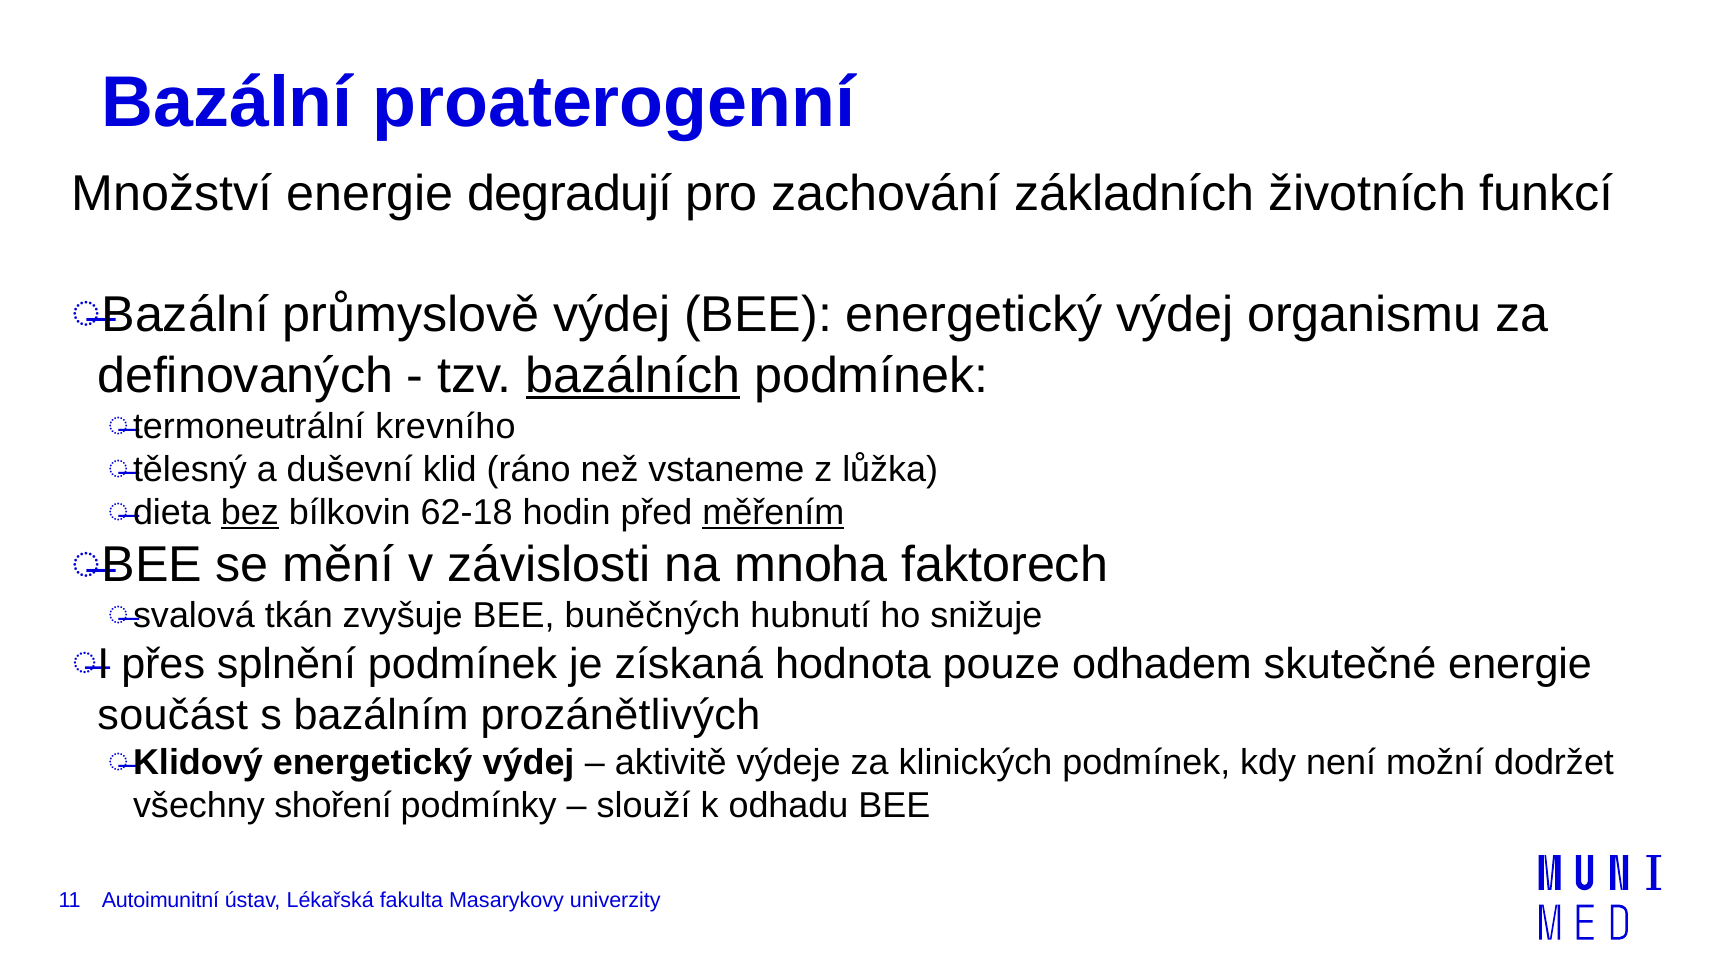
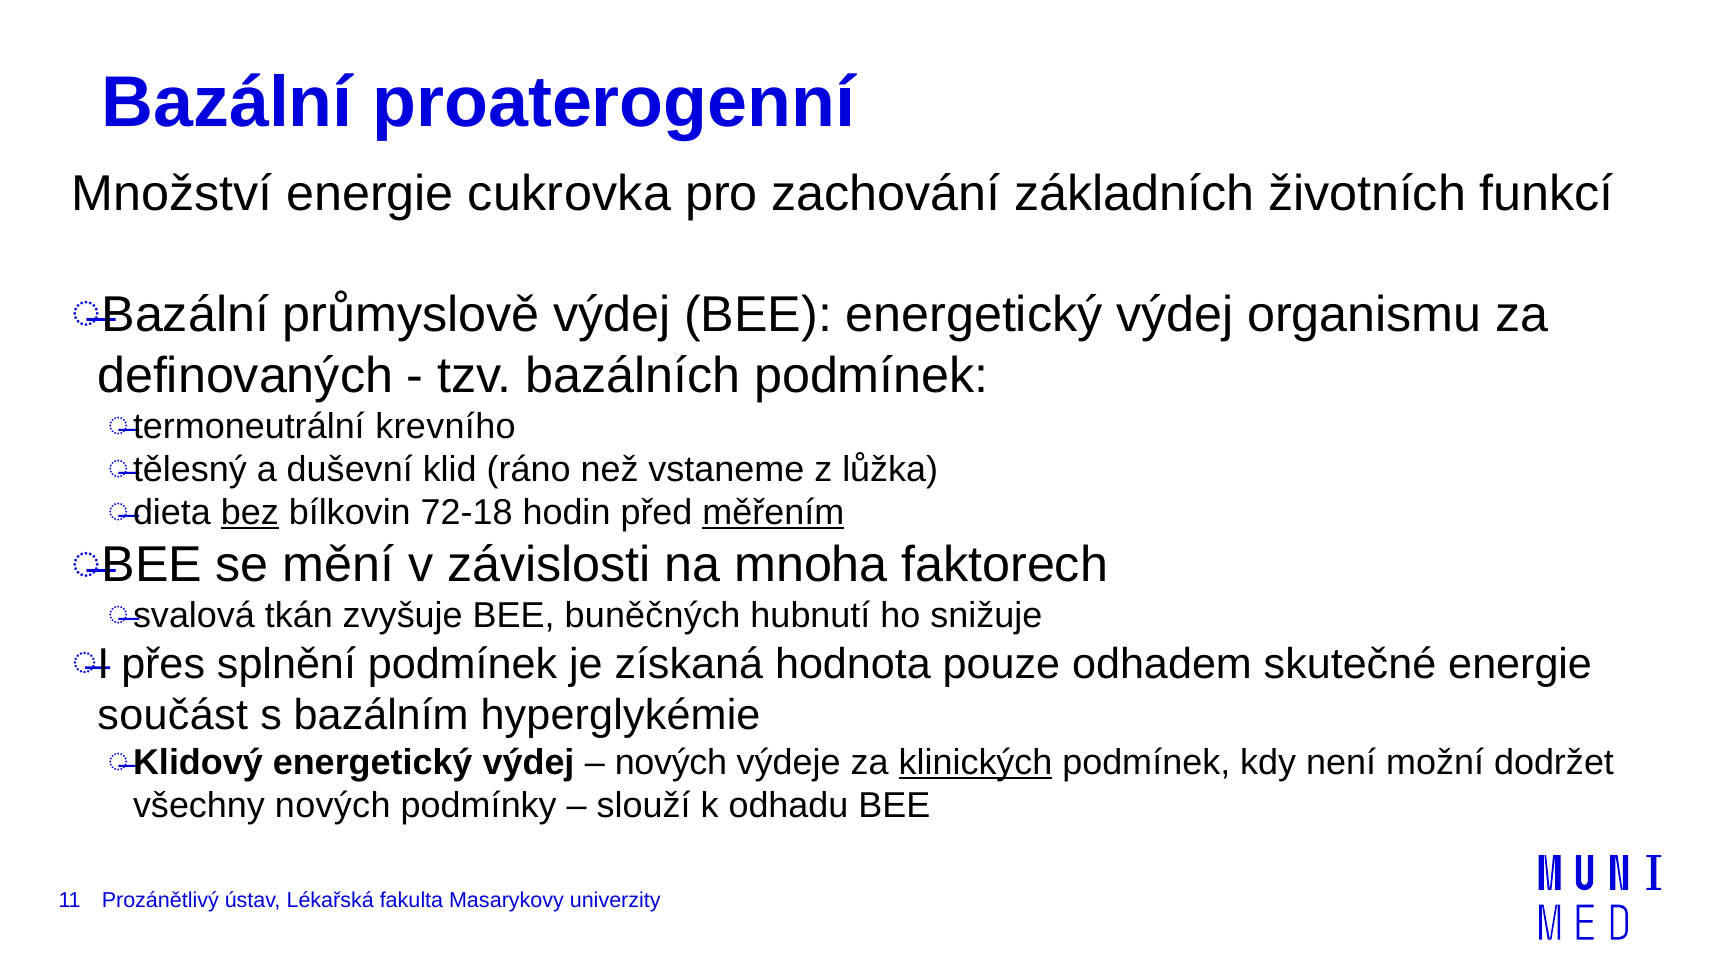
degradují: degradují -> cukrovka
bazálních underline: present -> none
62-18: 62-18 -> 72-18
prozánětlivých: prozánětlivých -> hyperglykémie
aktivitě at (671, 762): aktivitě -> nových
klinických underline: none -> present
všechny shoření: shoření -> nových
Autoimunitní: Autoimunitní -> Prozánětlivý
